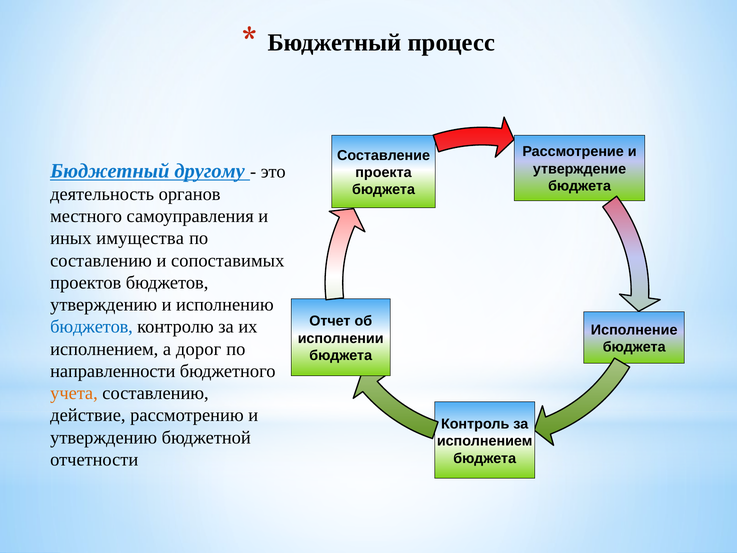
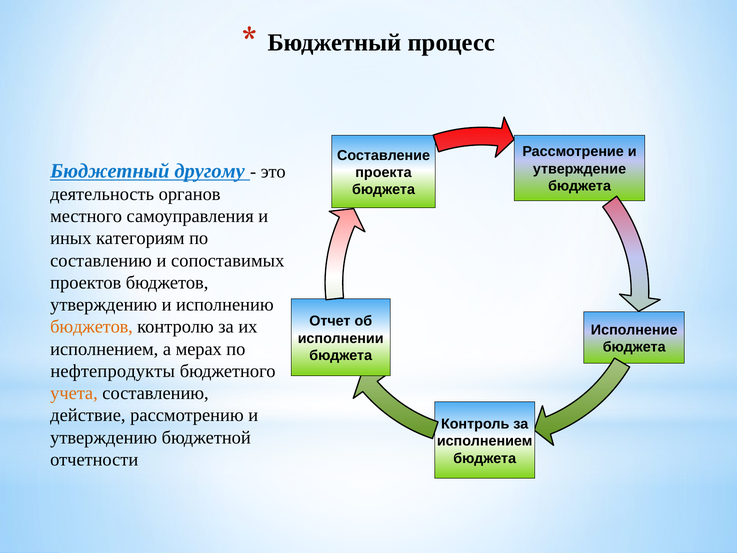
имущества: имущества -> категориям
бюджетов at (92, 327) colour: blue -> orange
дорог: дорог -> мерах
направленности: направленности -> нефтепродукты
